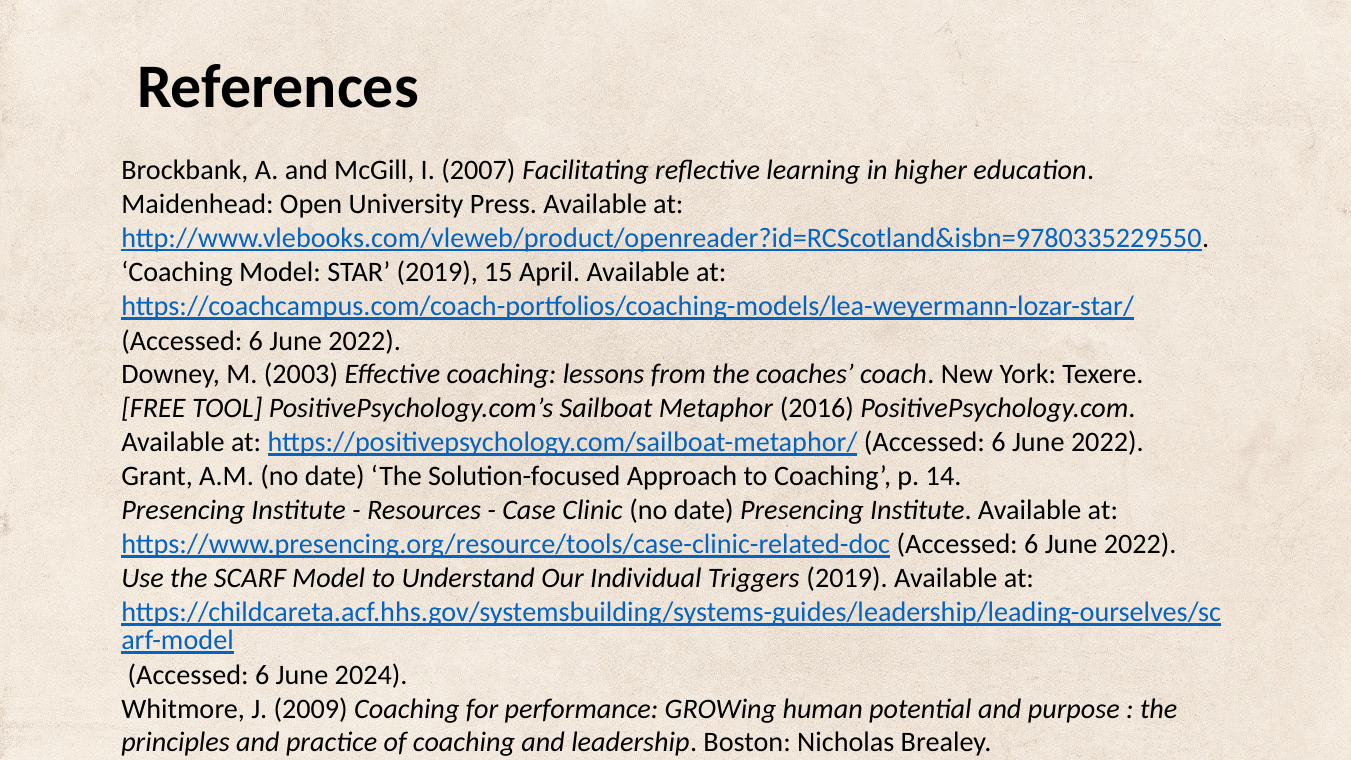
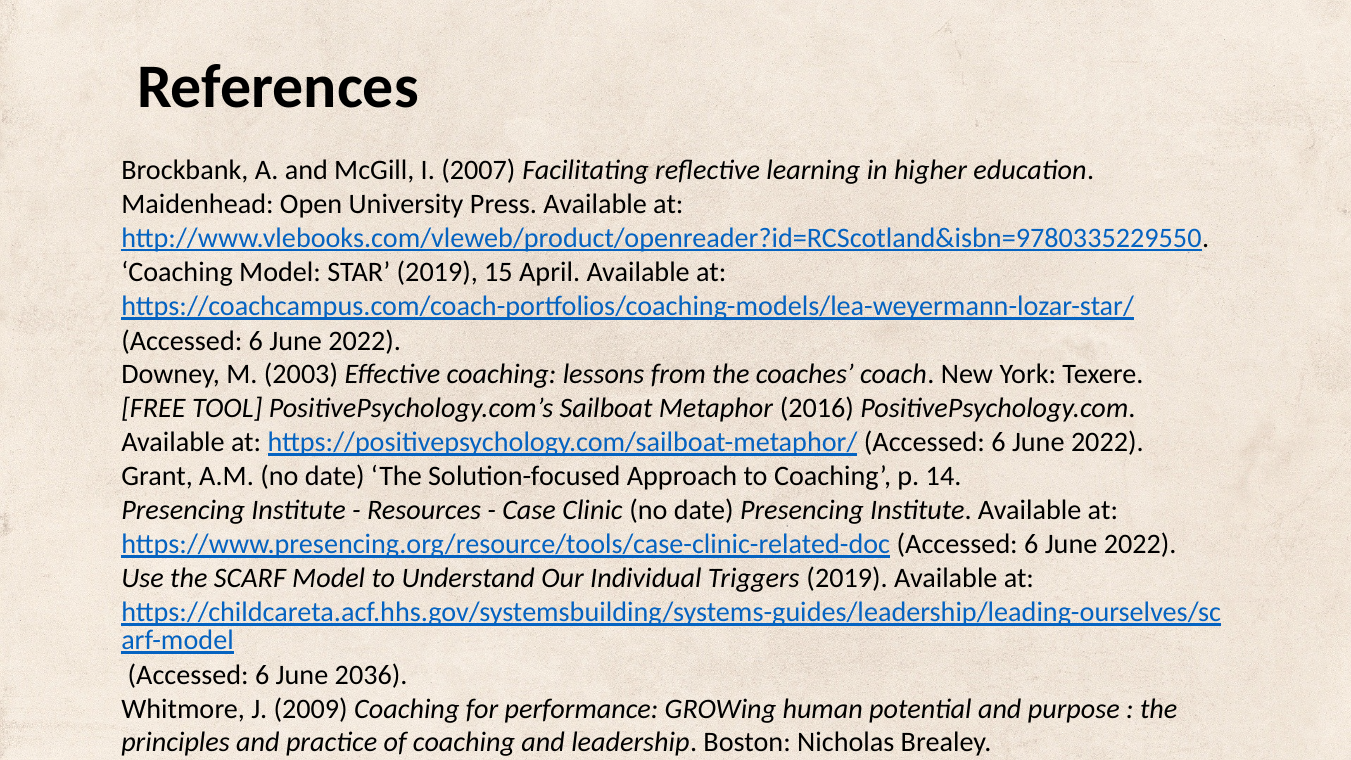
2024: 2024 -> 2036
